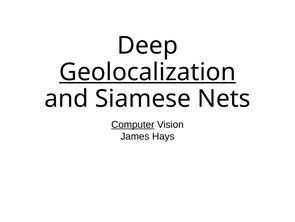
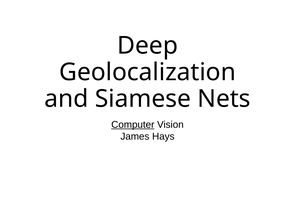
Geolocalization underline: present -> none
